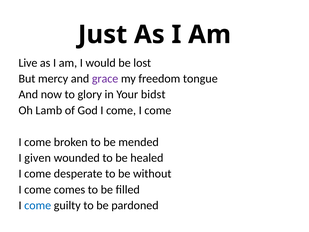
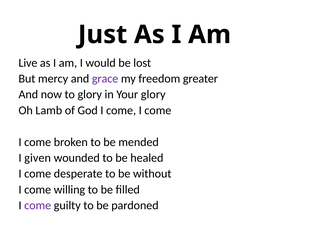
tongue: tongue -> greater
Your bidst: bidst -> glory
comes: comes -> willing
come at (38, 205) colour: blue -> purple
